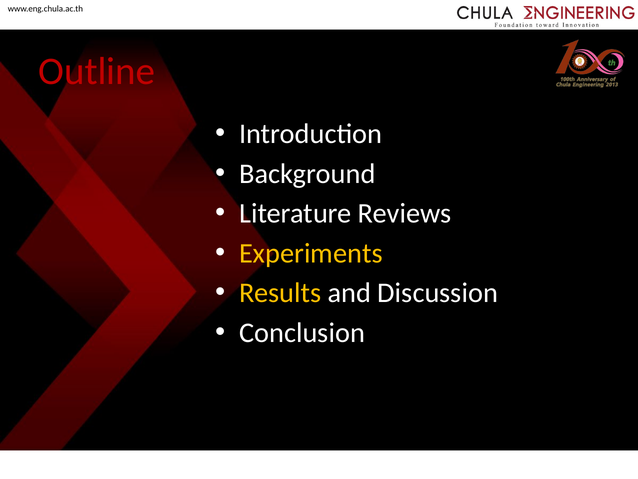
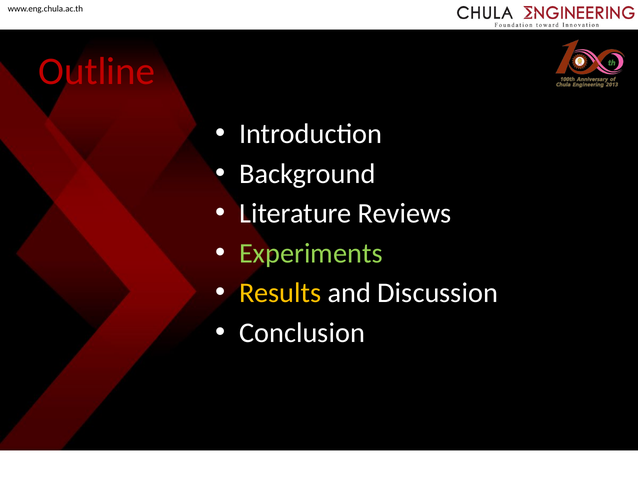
Experiments colour: yellow -> light green
